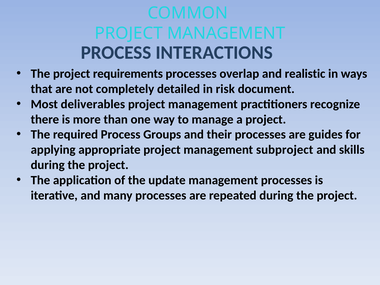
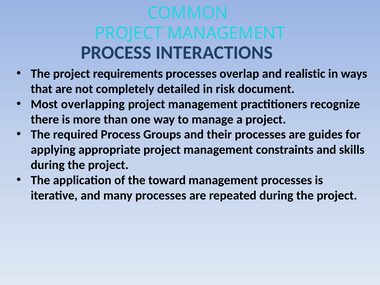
deliverables: deliverables -> overlapping
subproject: subproject -> constraints
update: update -> toward
